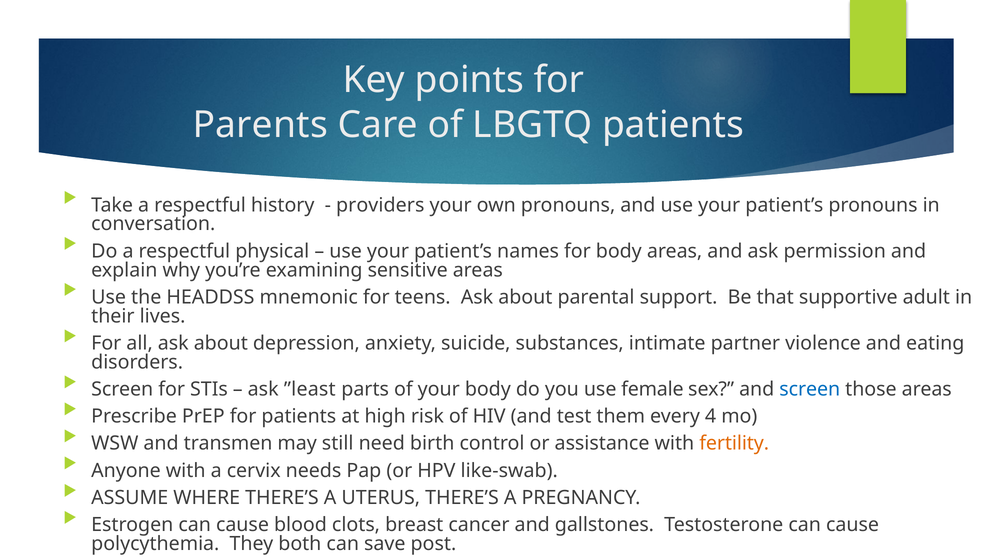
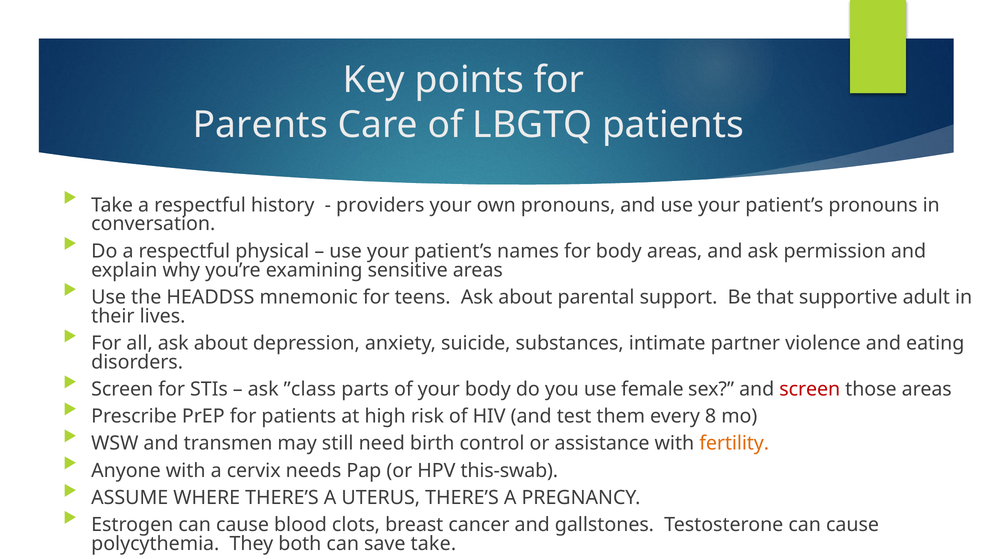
”least: ”least -> ”class
screen at (810, 389) colour: blue -> red
4: 4 -> 8
like-swab: like-swab -> this-swab
save post: post -> take
